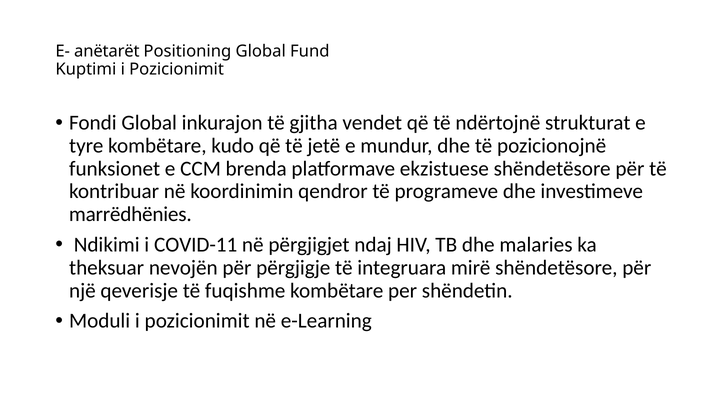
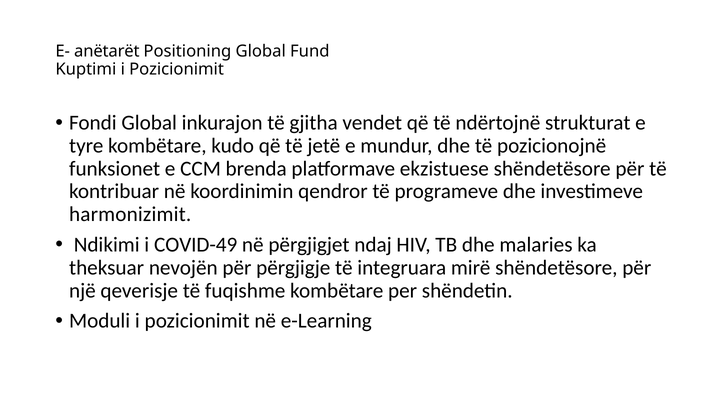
marrëdhënies: marrëdhënies -> harmonizimit
COVID-11: COVID-11 -> COVID-49
